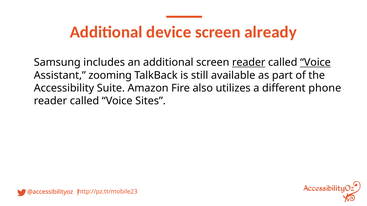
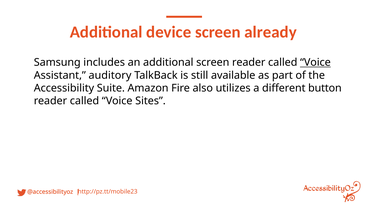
reader at (249, 63) underline: present -> none
zooming: zooming -> auditory
phone: phone -> button
